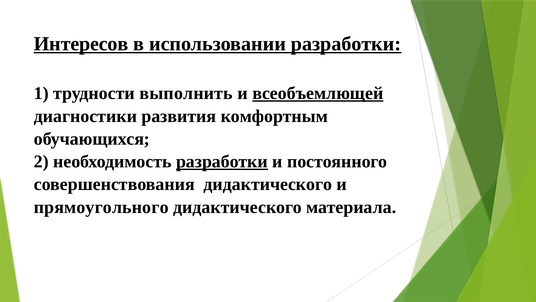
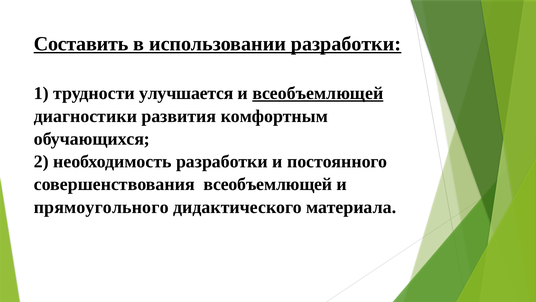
Интересов: Интересов -> Составить
выполнить: выполнить -> улучшается
разработки at (222, 161) underline: present -> none
совершенствования дидактического: дидактического -> всеобъемлющей
